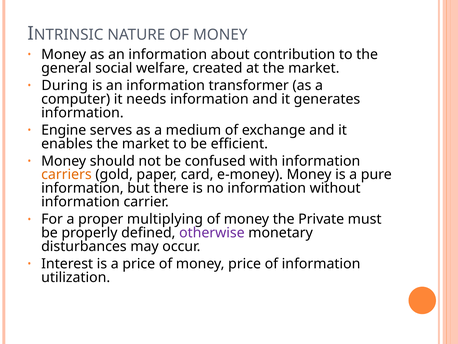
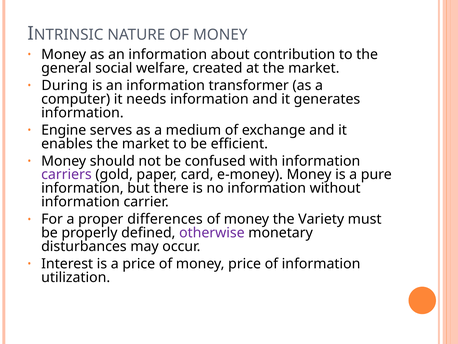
carriers colour: orange -> purple
multiplying: multiplying -> differences
Private: Private -> Variety
